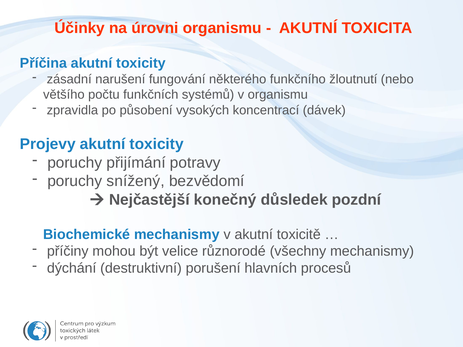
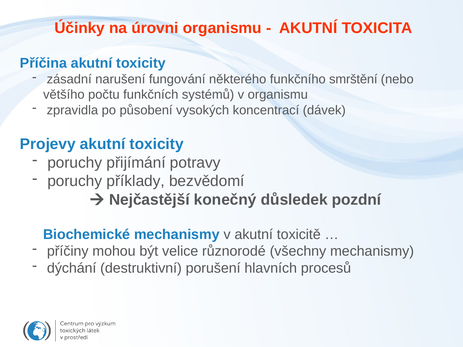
žloutnutí: žloutnutí -> smrštění
snížený: snížený -> příklady
